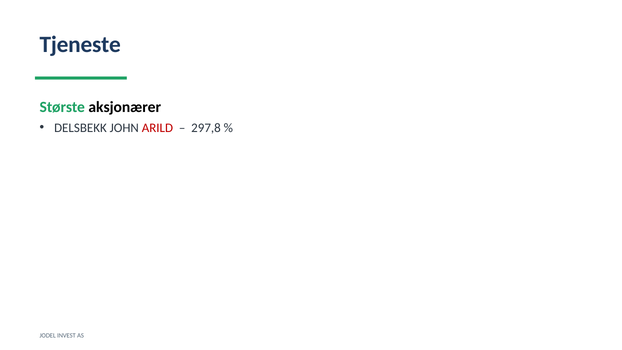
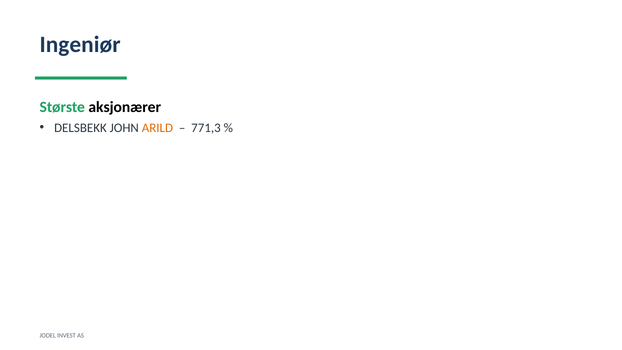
Tjeneste: Tjeneste -> Ingeniør
ARILD colour: red -> orange
297,8: 297,8 -> 771,3
